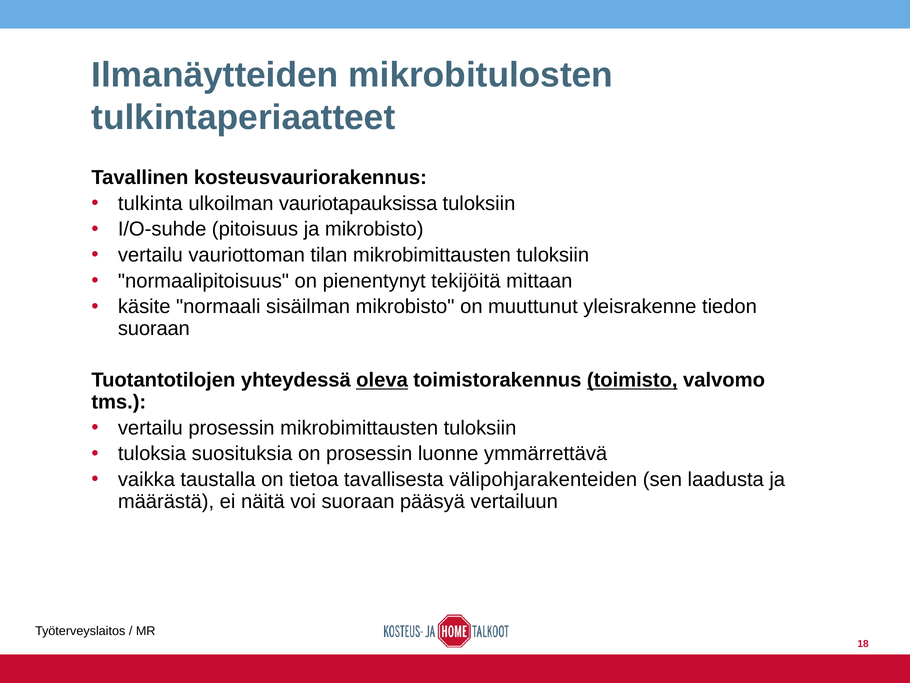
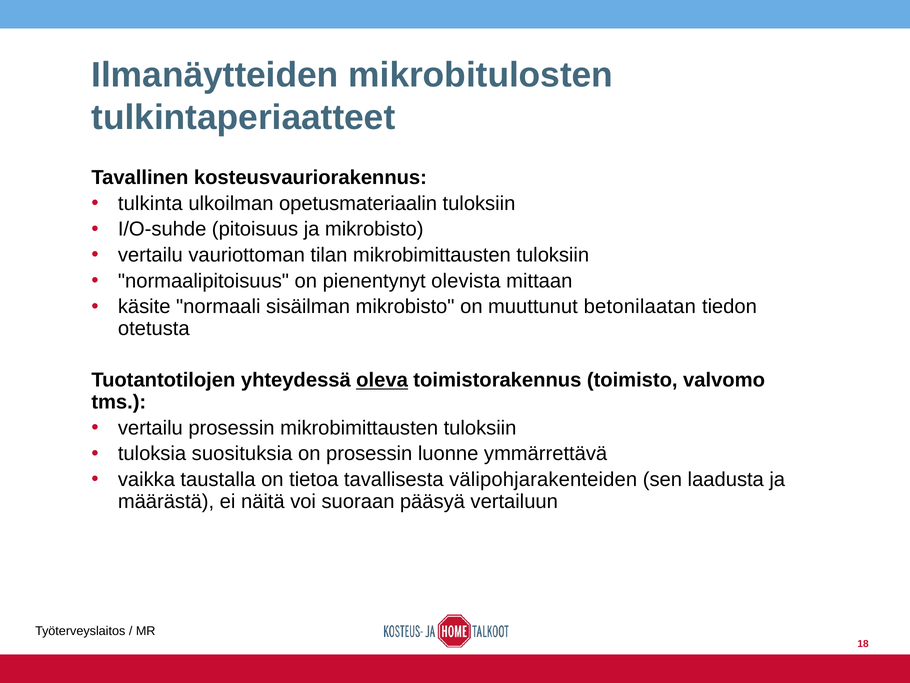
vauriotapauksissa: vauriotapauksissa -> opetusmateriaalin
tekijöitä: tekijöitä -> olevista
yleisrakenne: yleisrakenne -> betonilaatan
suoraan at (154, 328): suoraan -> otetusta
toimisto underline: present -> none
